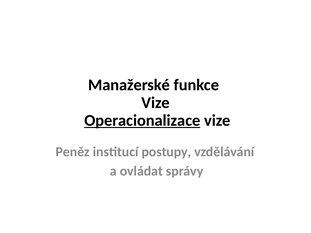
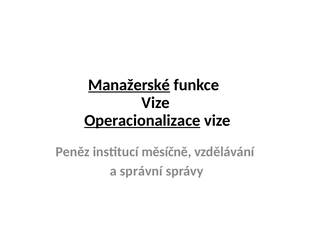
Manažerské underline: none -> present
postupy: postupy -> měsíčně
ovládat: ovládat -> správní
